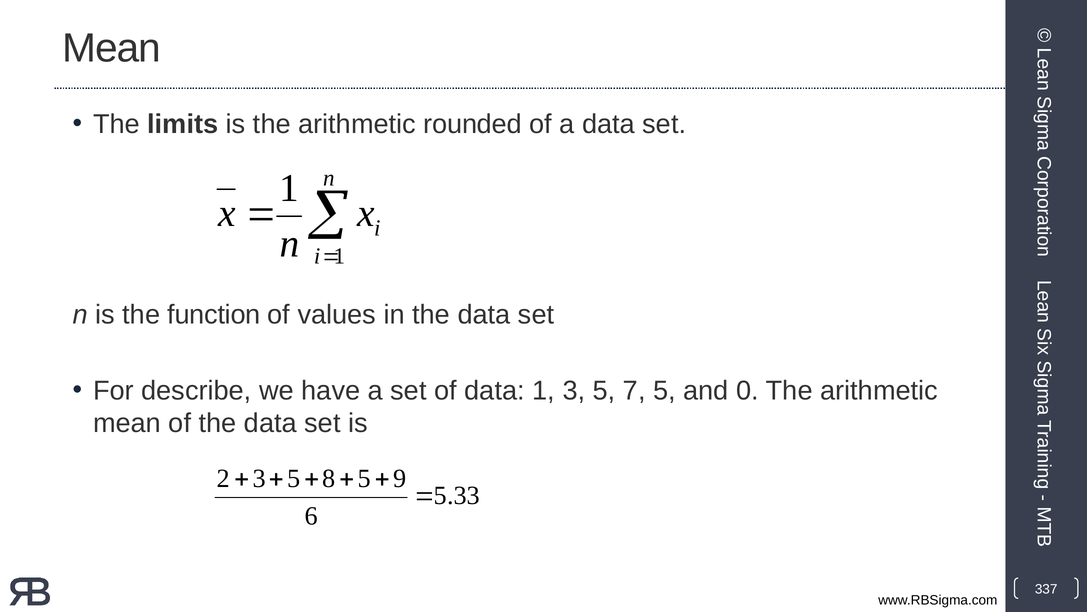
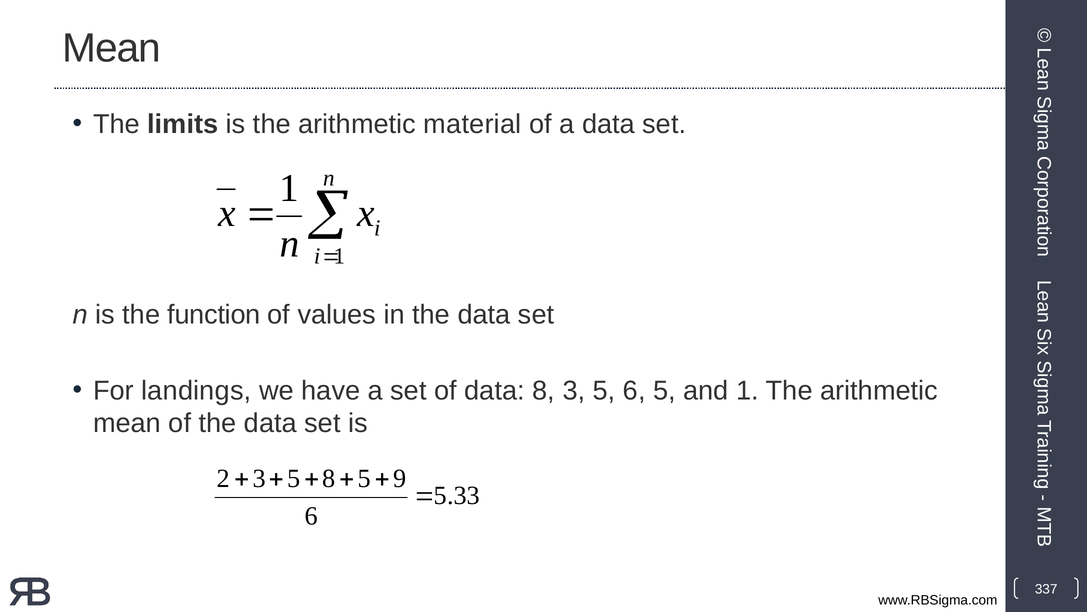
rounded: rounded -> material
describe: describe -> landings
data 1: 1 -> 8
3 5 7: 7 -> 6
and 0: 0 -> 1
